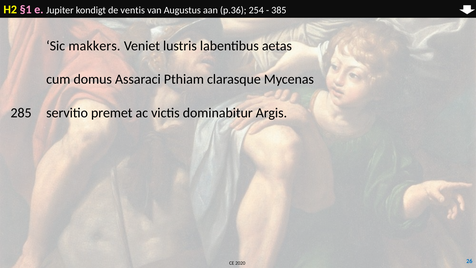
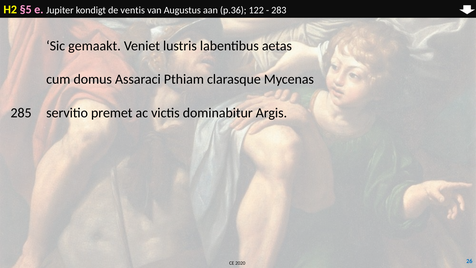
§1: §1 -> §5
254: 254 -> 122
385: 385 -> 283
makkers: makkers -> gemaakt
